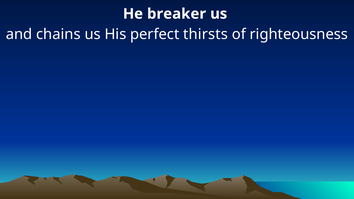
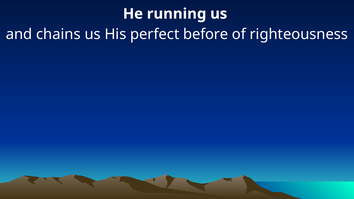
breaker: breaker -> running
thirsts: thirsts -> before
